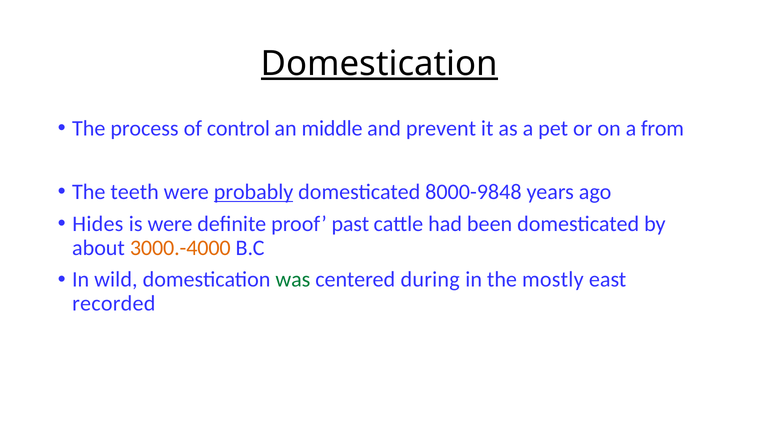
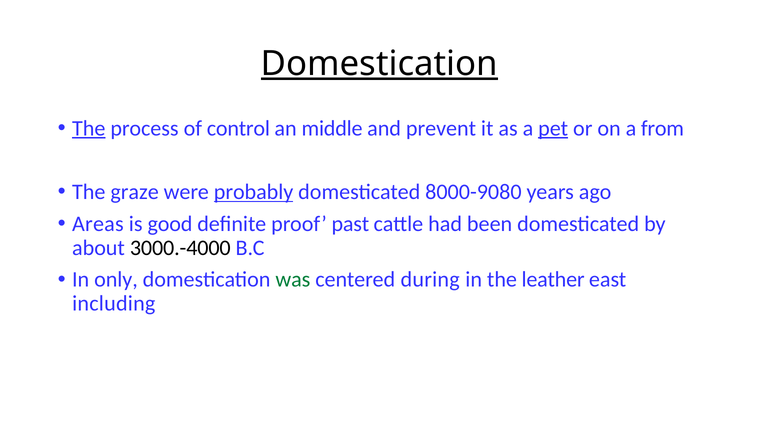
The at (89, 128) underline: none -> present
pet underline: none -> present
teeth: teeth -> graze
8000-9848: 8000-9848 -> 8000-9080
Hides: Hides -> Areas
is were: were -> good
3000.-4000 colour: orange -> black
wild: wild -> only
mostly: mostly -> leather
recorded: recorded -> including
